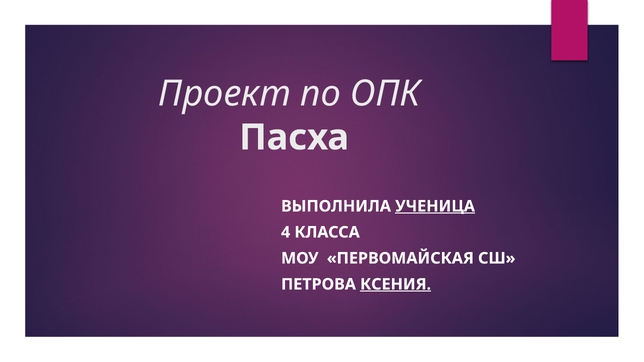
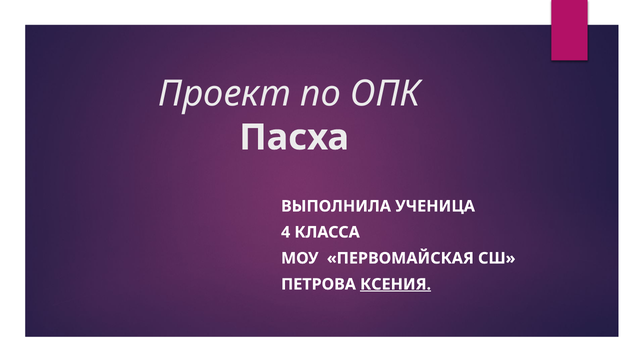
УЧЕНИЦА underline: present -> none
